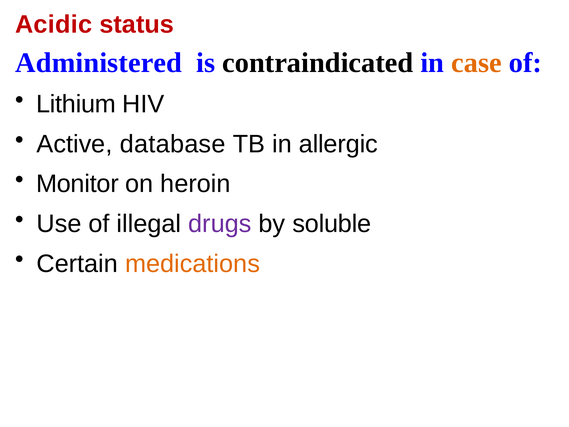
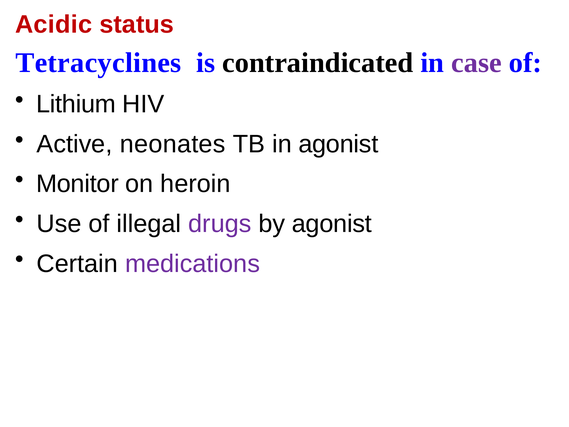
Administered: Administered -> Tetracyclines
case colour: orange -> purple
database: database -> neonates
in allergic: allergic -> agonist
by soluble: soluble -> agonist
medications colour: orange -> purple
